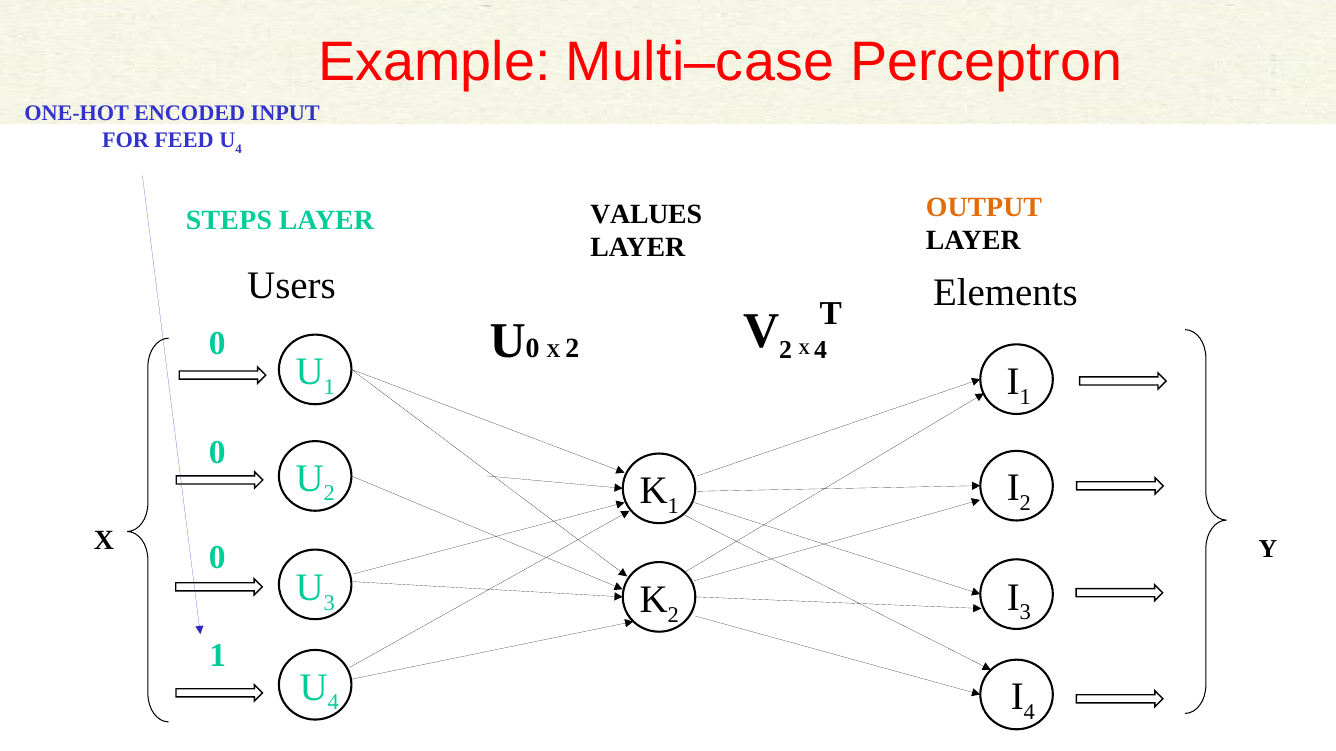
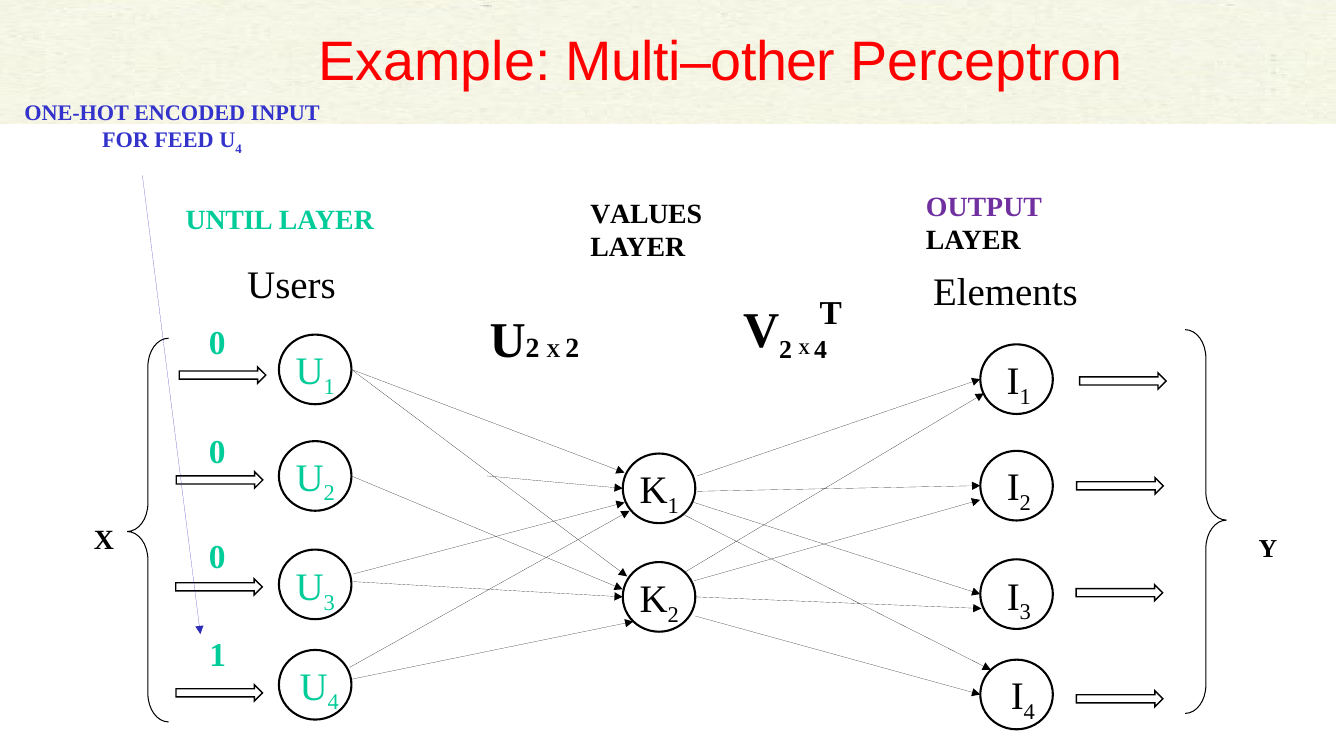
Multi–case: Multi–case -> Multi–other
OUTPUT colour: orange -> purple
STEPS: STEPS -> UNTIL
0 at (533, 348): 0 -> 2
